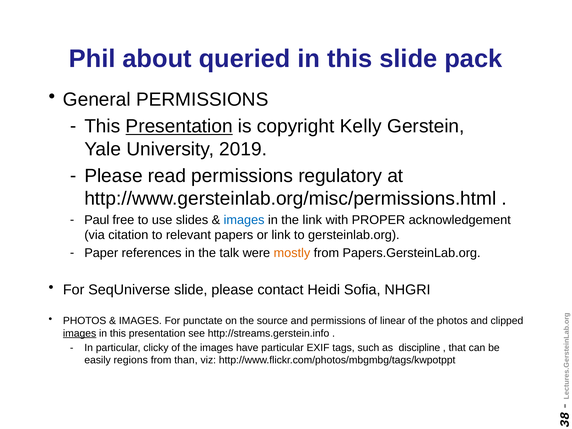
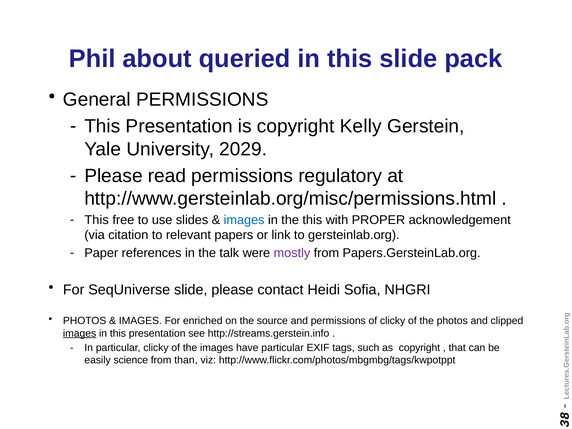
Presentation at (179, 126) underline: present -> none
2019: 2019 -> 2029
Paul at (97, 220): Paul -> This
the link: link -> this
mostly colour: orange -> purple
punctate: punctate -> enriched
of linear: linear -> clicky
as discipline: discipline -> copyright
regions: regions -> science
